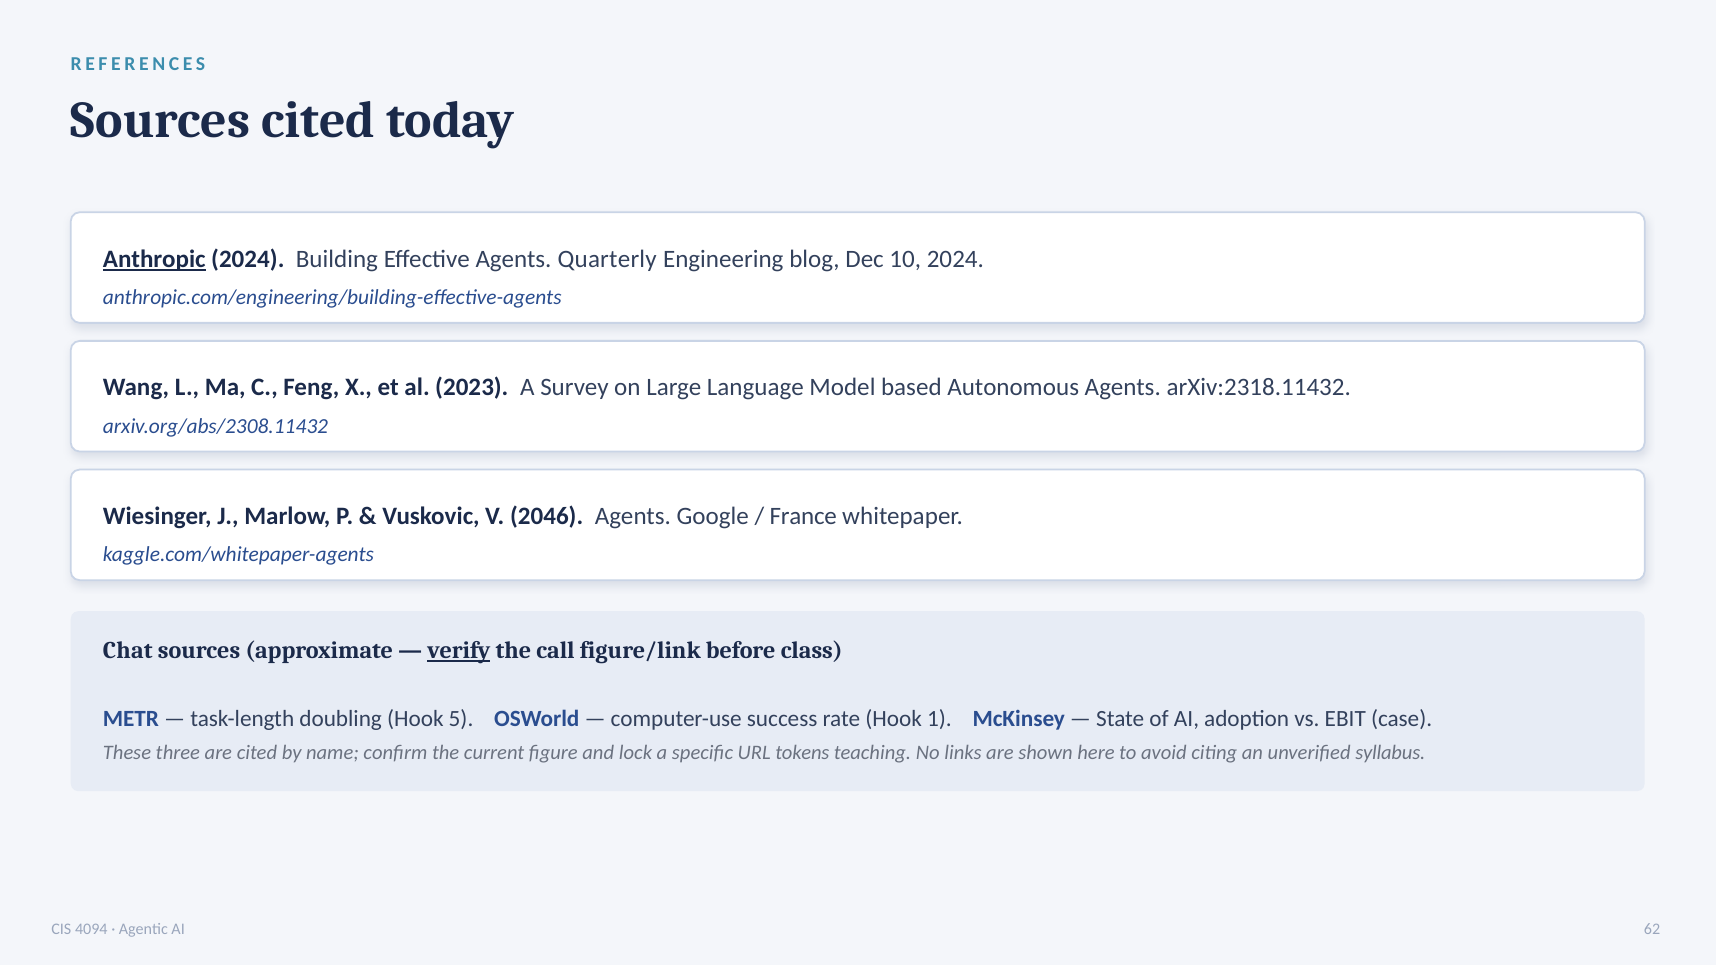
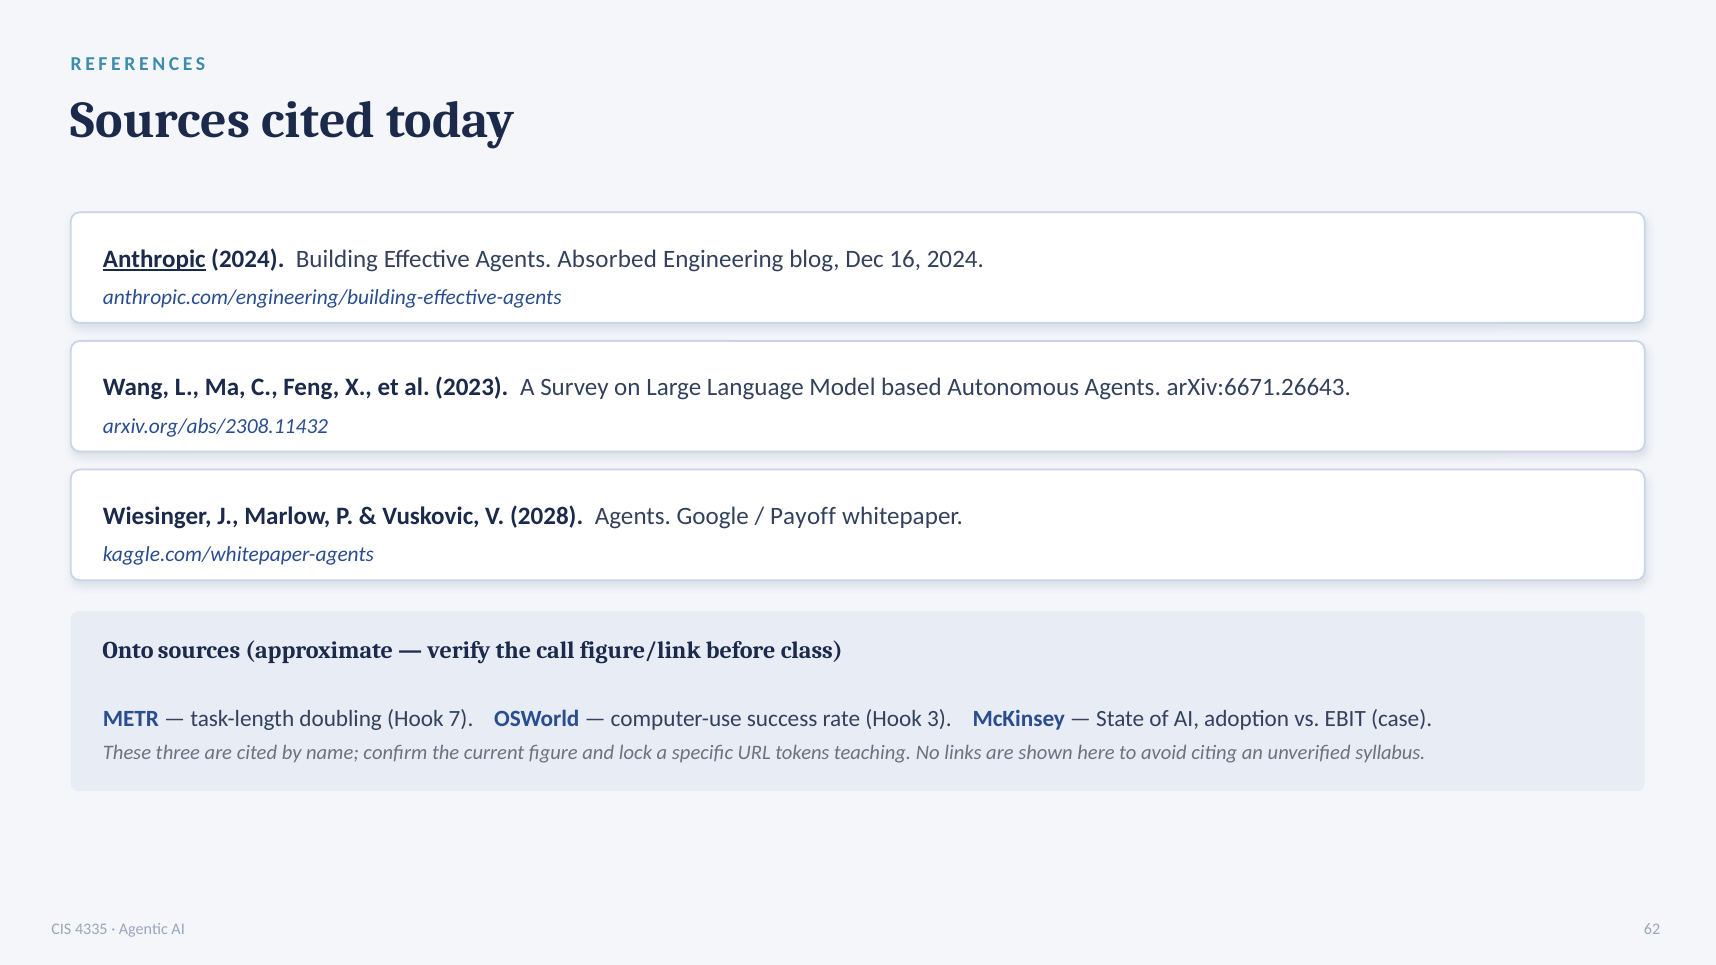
Quarterly: Quarterly -> Absorbed
10: 10 -> 16
arXiv:2318.11432: arXiv:2318.11432 -> arXiv:6671.26643
2046: 2046 -> 2028
France: France -> Payoff
Chat: Chat -> Onto
verify underline: present -> none
5: 5 -> 7
1: 1 -> 3
4094: 4094 -> 4335
